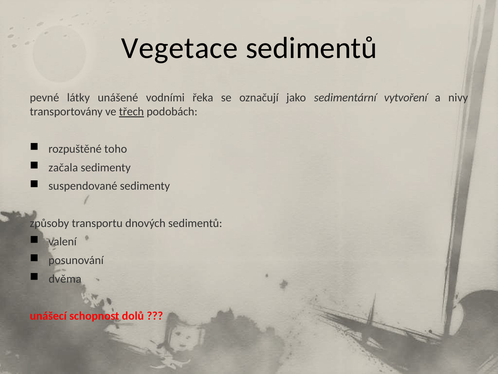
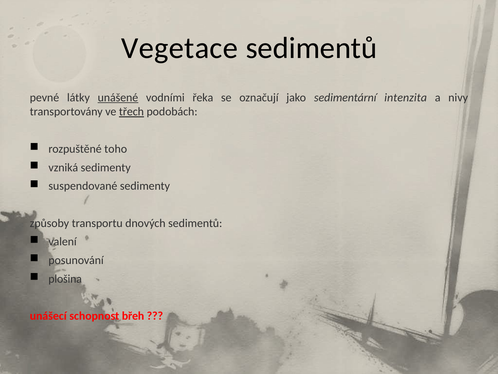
unášené underline: none -> present
vytvoření: vytvoření -> intenzita
začala: začala -> vzniká
dvěma: dvěma -> plošina
dolů: dolů -> břeh
